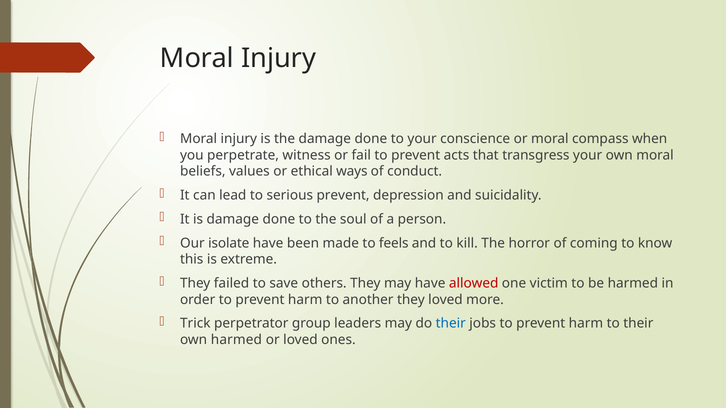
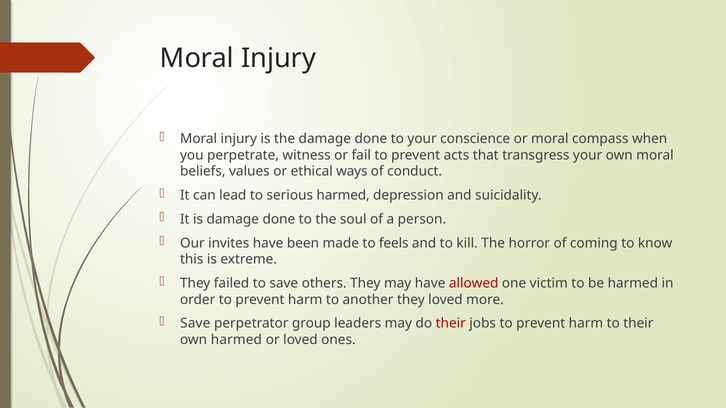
serious prevent: prevent -> harmed
isolate: isolate -> invites
Trick at (195, 324): Trick -> Save
their at (451, 324) colour: blue -> red
